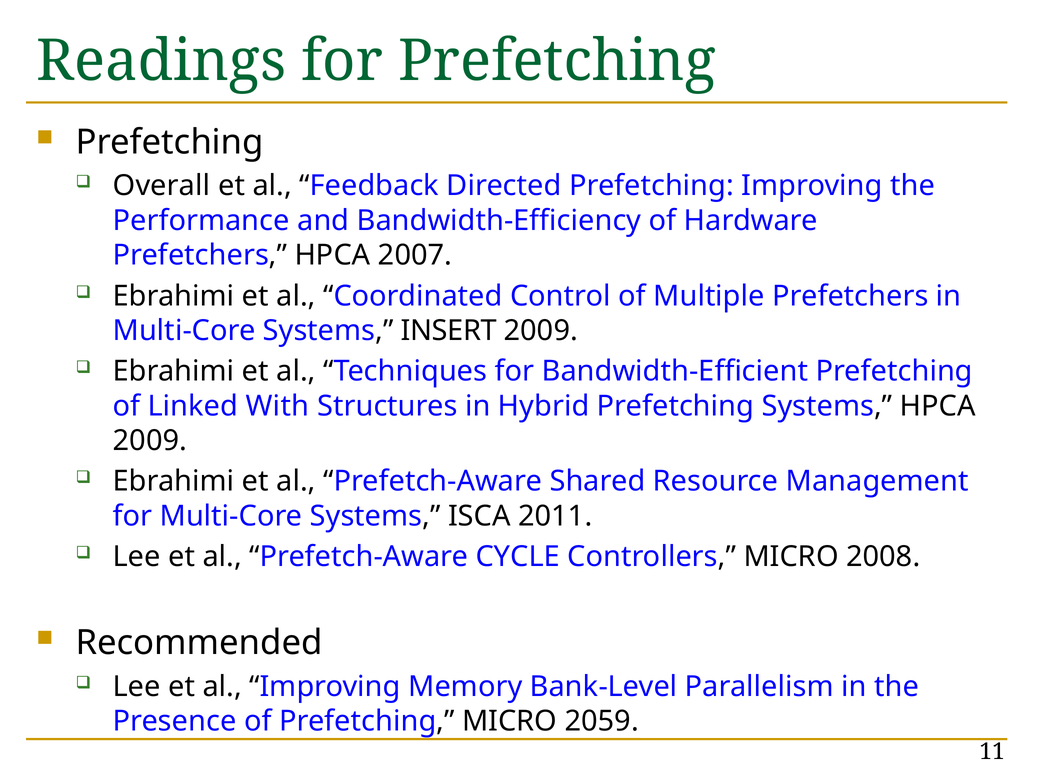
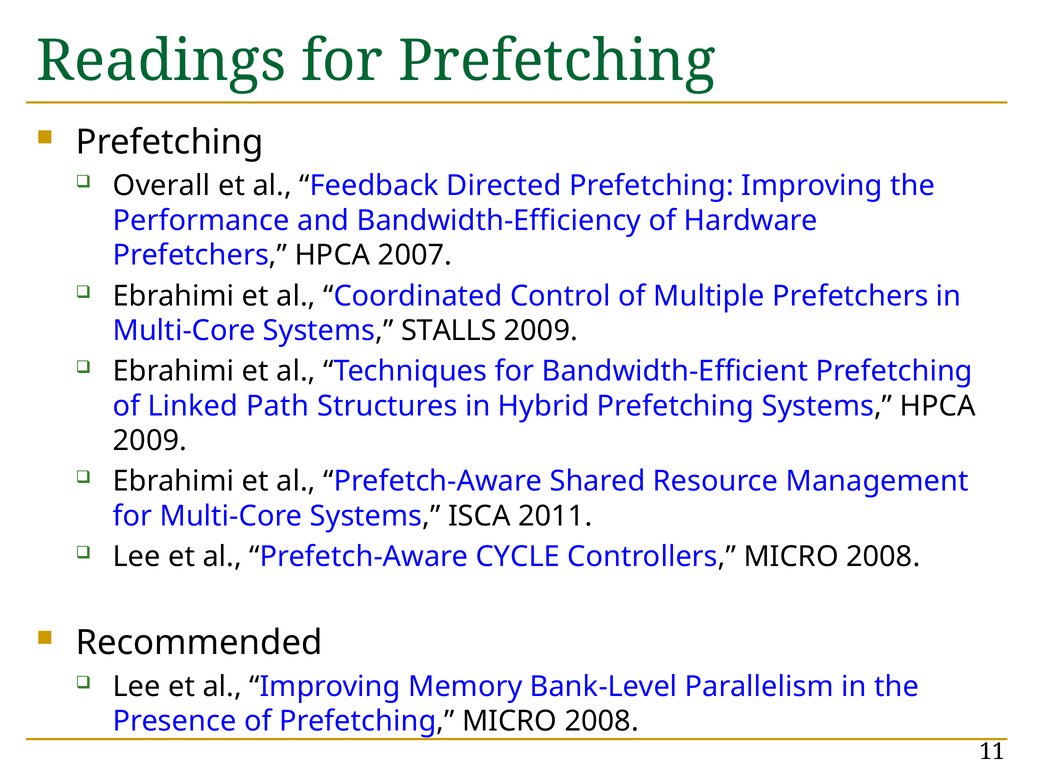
INSERT: INSERT -> STALLS
With: With -> Path
Prefetching MICRO 2059: 2059 -> 2008
